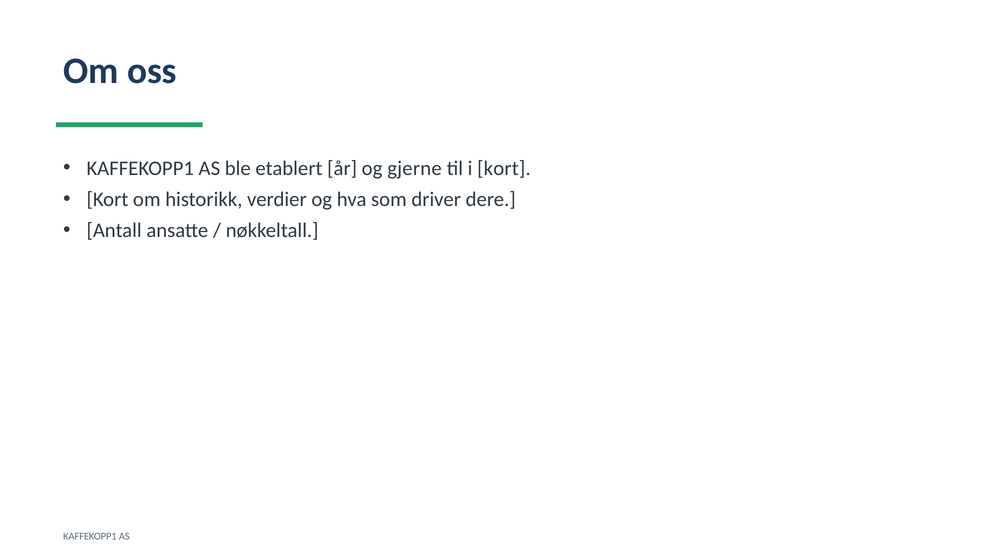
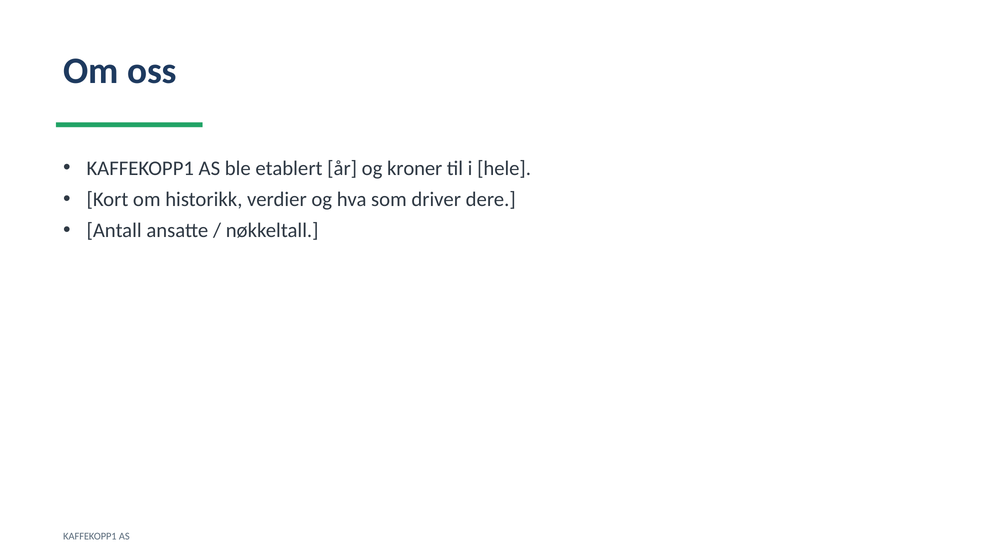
gjerne: gjerne -> kroner
i kort: kort -> hele
